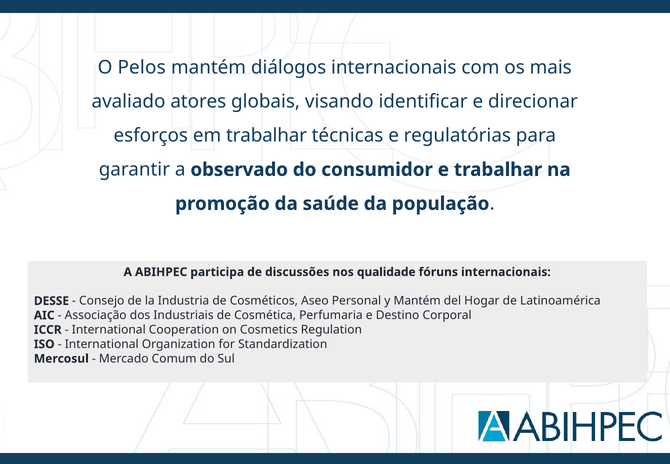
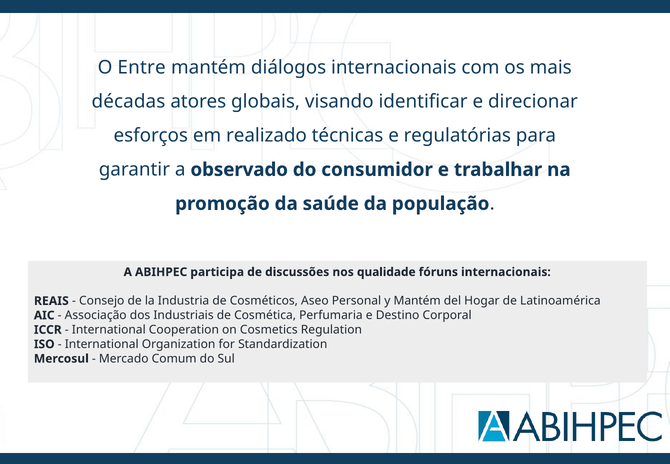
Pelos: Pelos -> Entre
avaliado: avaliado -> décadas
em trabalhar: trabalhar -> realizado
DESSE: DESSE -> REAIS
